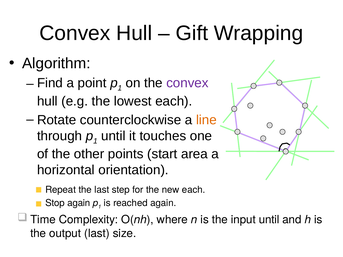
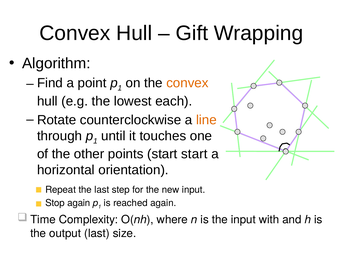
convex at (187, 83) colour: purple -> orange
start area: area -> start
new each: each -> input
input until: until -> with
